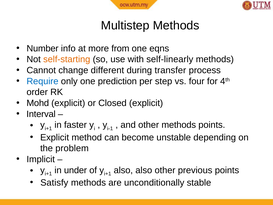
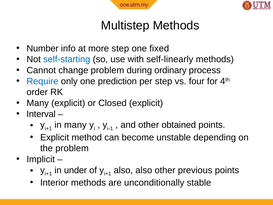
more from: from -> step
eqns: eqns -> fixed
self-starting colour: orange -> blue
change different: different -> problem
transfer: transfer -> ordinary
Mohd at (38, 103): Mohd -> Many
in faster: faster -> many
other methods: methods -> obtained
Satisfy: Satisfy -> Interior
